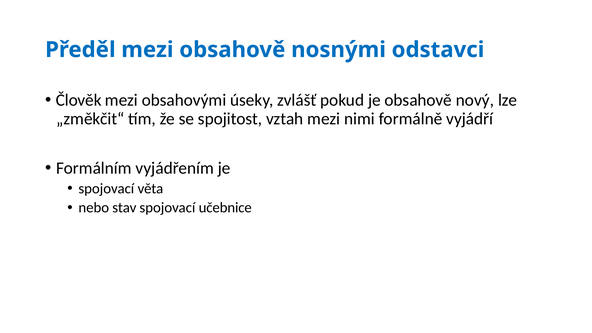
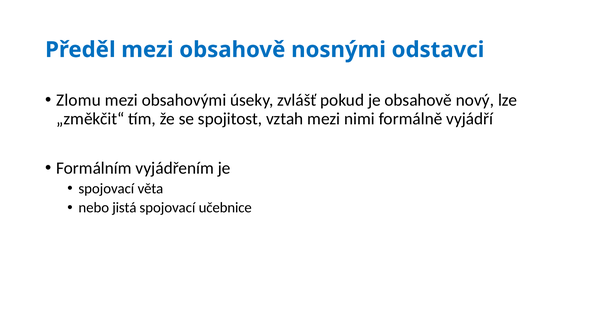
Člověk: Člověk -> Zlomu
stav: stav -> jistá
